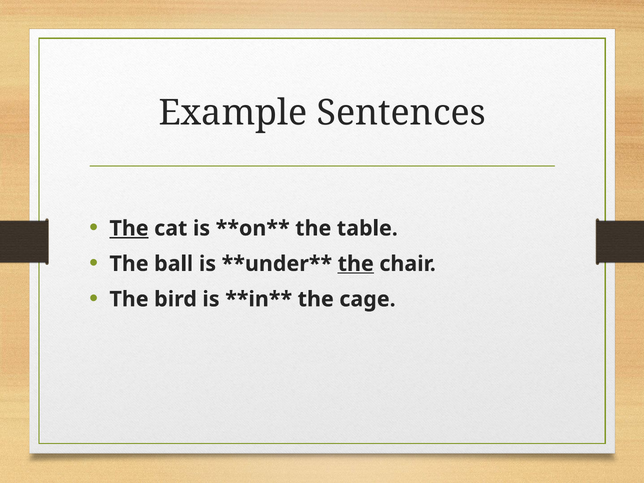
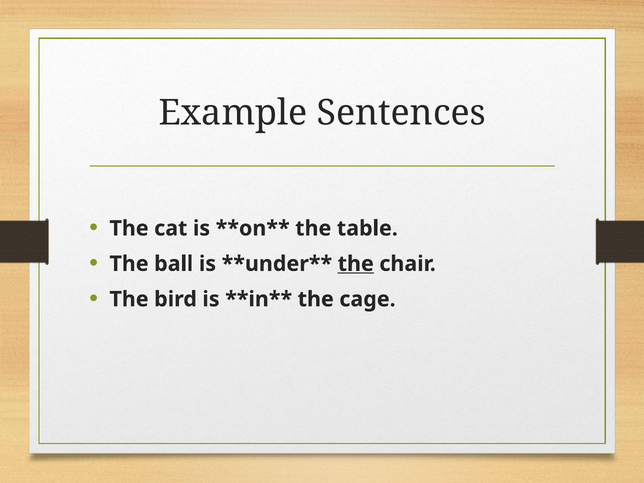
The at (129, 228) underline: present -> none
